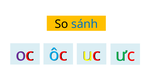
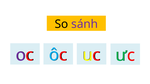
sánh colour: blue -> purple
